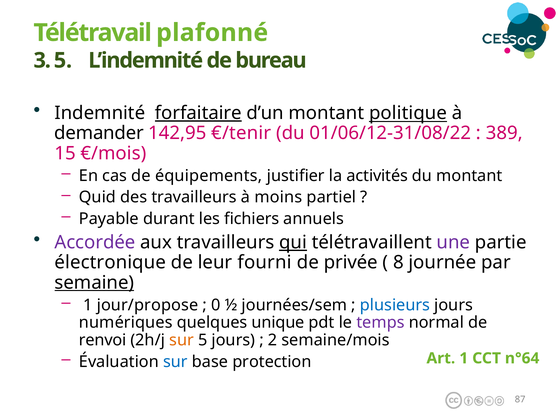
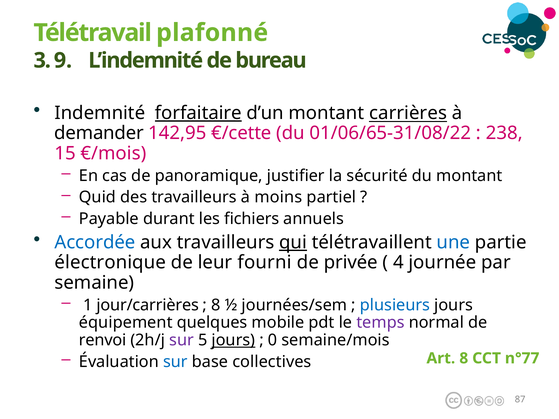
3 5: 5 -> 9
politique: politique -> carrières
€/tenir: €/tenir -> €/cette
01/06/12-31/08/22: 01/06/12-31/08/22 -> 01/06/65-31/08/22
389: 389 -> 238
équipements: équipements -> panoramique
activités: activités -> sécurité
Accordée colour: purple -> blue
une colour: purple -> blue
8: 8 -> 4
semaine underline: present -> none
jour/propose: jour/propose -> jour/carrières
0 at (216, 305): 0 -> 8
numériques: numériques -> équipement
unique: unique -> mobile
sur at (182, 340) colour: orange -> purple
jours at (233, 340) underline: none -> present
2: 2 -> 0
protection: protection -> collectives
Art 1: 1 -> 8
n°64: n°64 -> n°77
